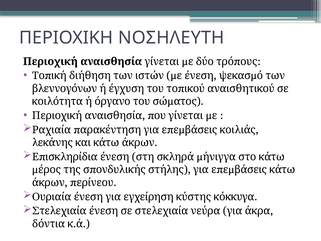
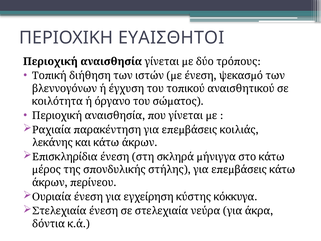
ΝΟΣΗΛΕΥΤΗ: ΝΟΣΗΛΕΥΤΗ -> ΕΥΑΙΣΘΗΤΟΙ
